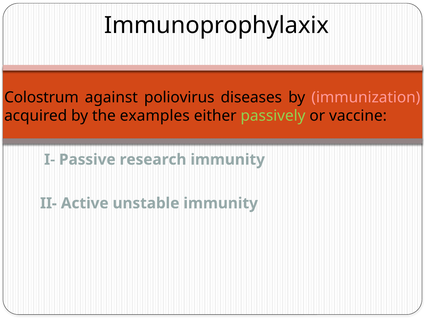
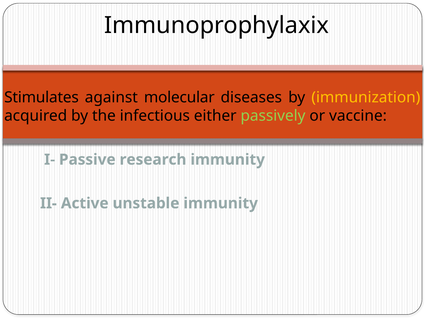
Colostrum: Colostrum -> Stimulates
poliovirus: poliovirus -> molecular
immunization colour: pink -> yellow
examples: examples -> infectious
